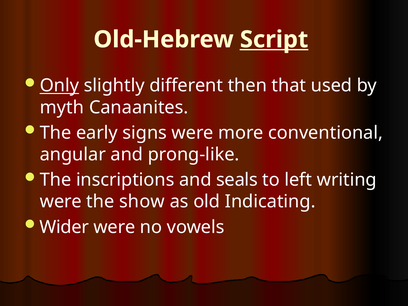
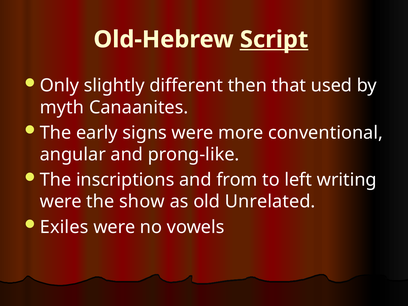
Only underline: present -> none
seals: seals -> from
Indicating: Indicating -> Unrelated
Wider: Wider -> Exiles
